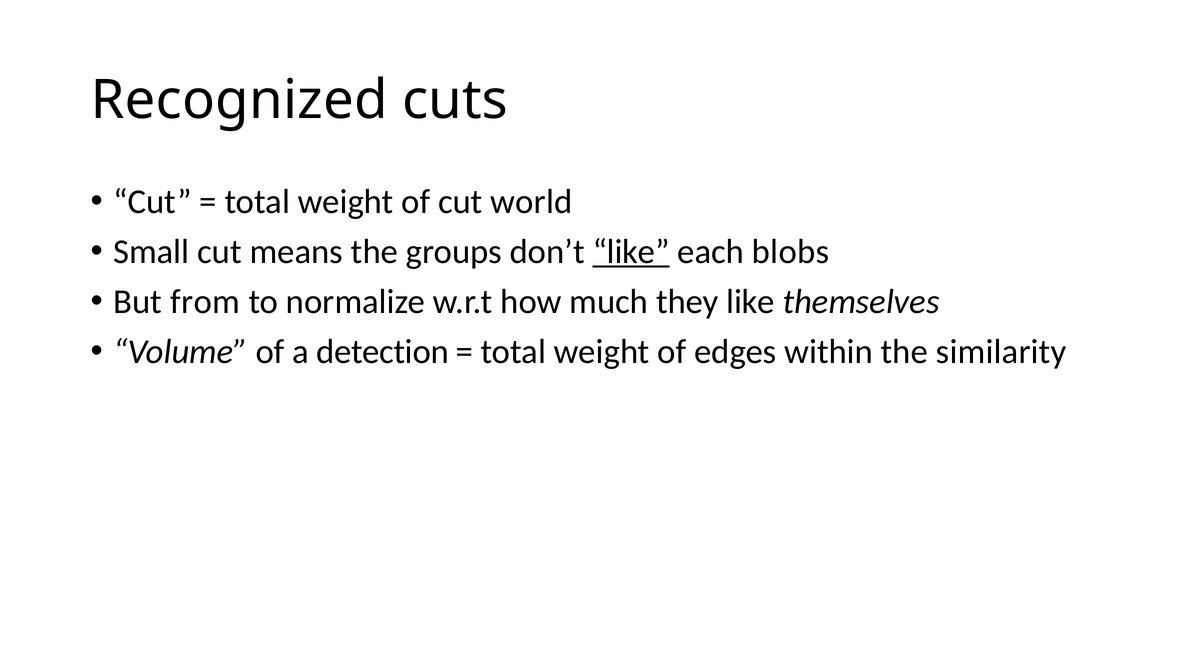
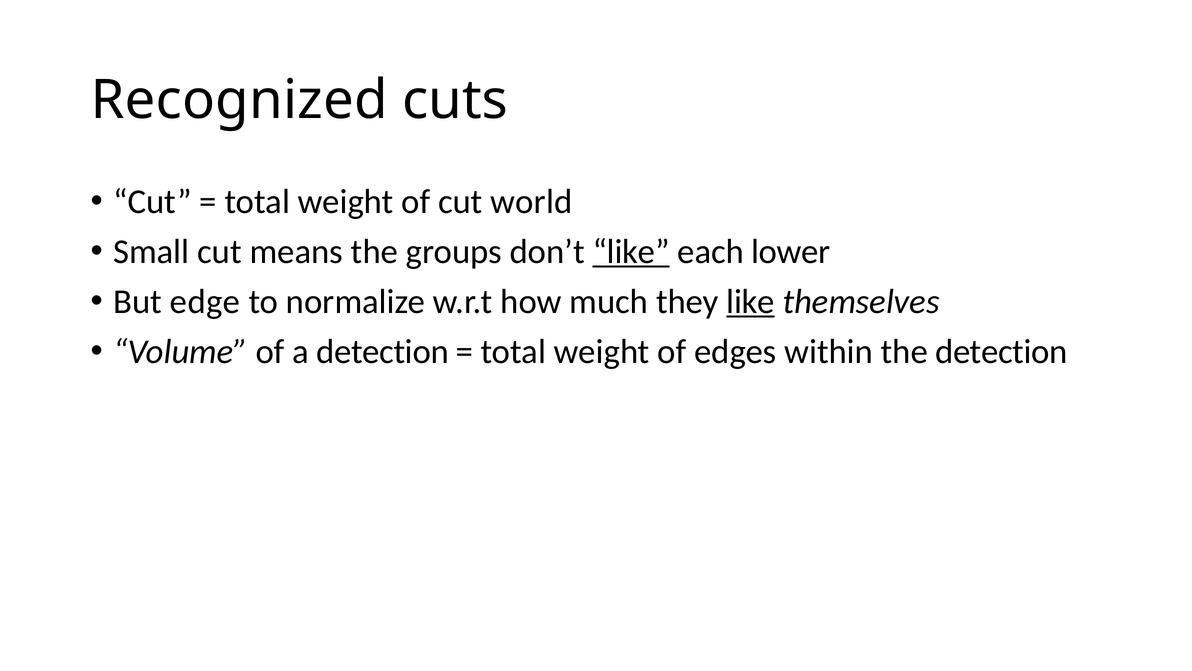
blobs: blobs -> lower
from: from -> edge
like at (751, 301) underline: none -> present
the similarity: similarity -> detection
